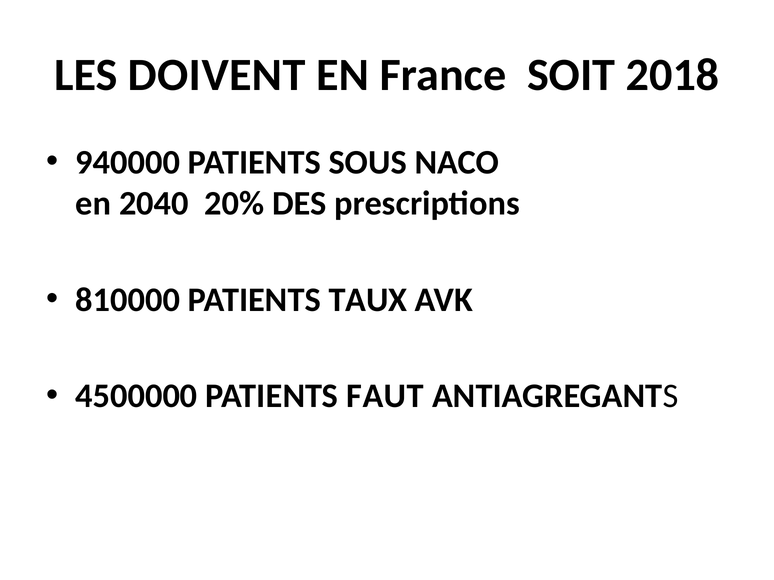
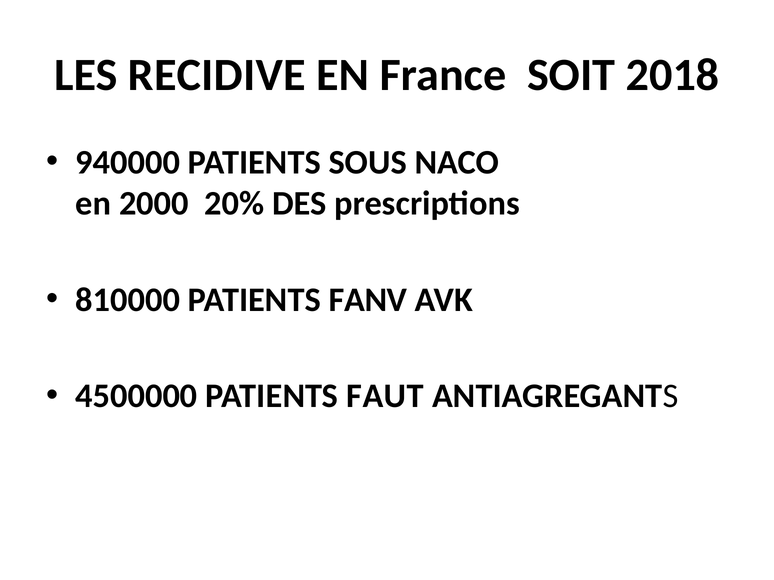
DOIVENT: DOIVENT -> RECIDIVE
2040: 2040 -> 2000
TAUX: TAUX -> FANV
